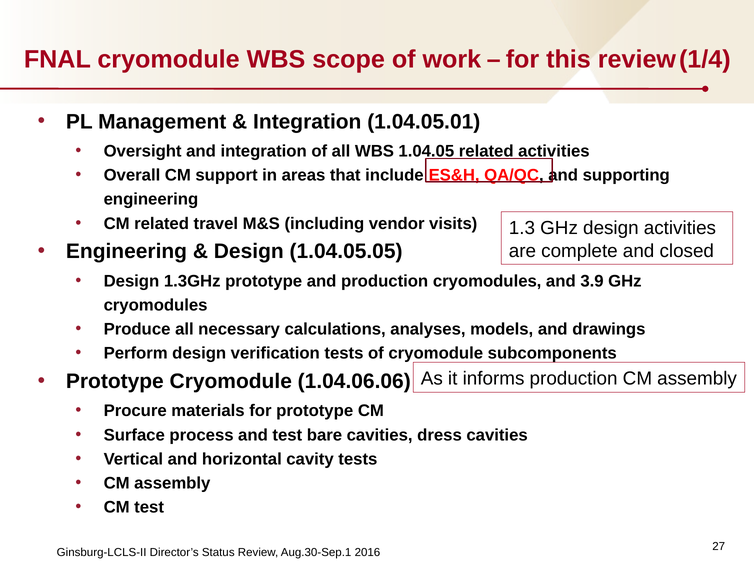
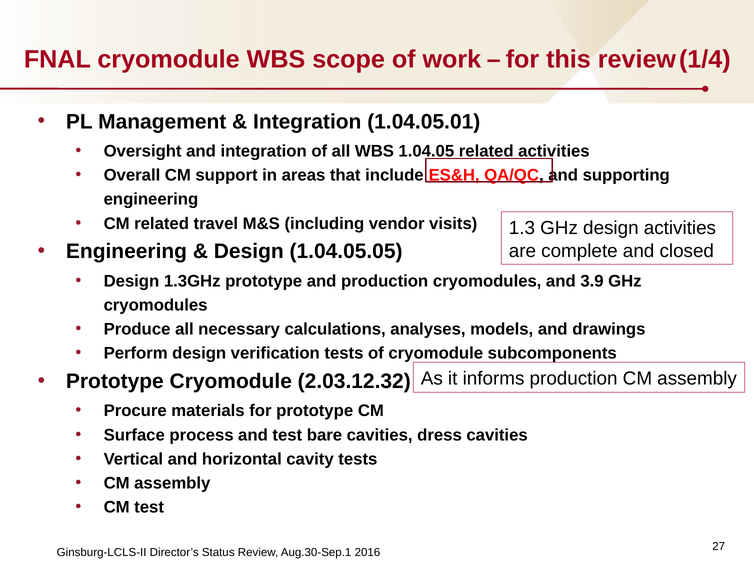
1.04.06.06: 1.04.06.06 -> 2.03.12.32
